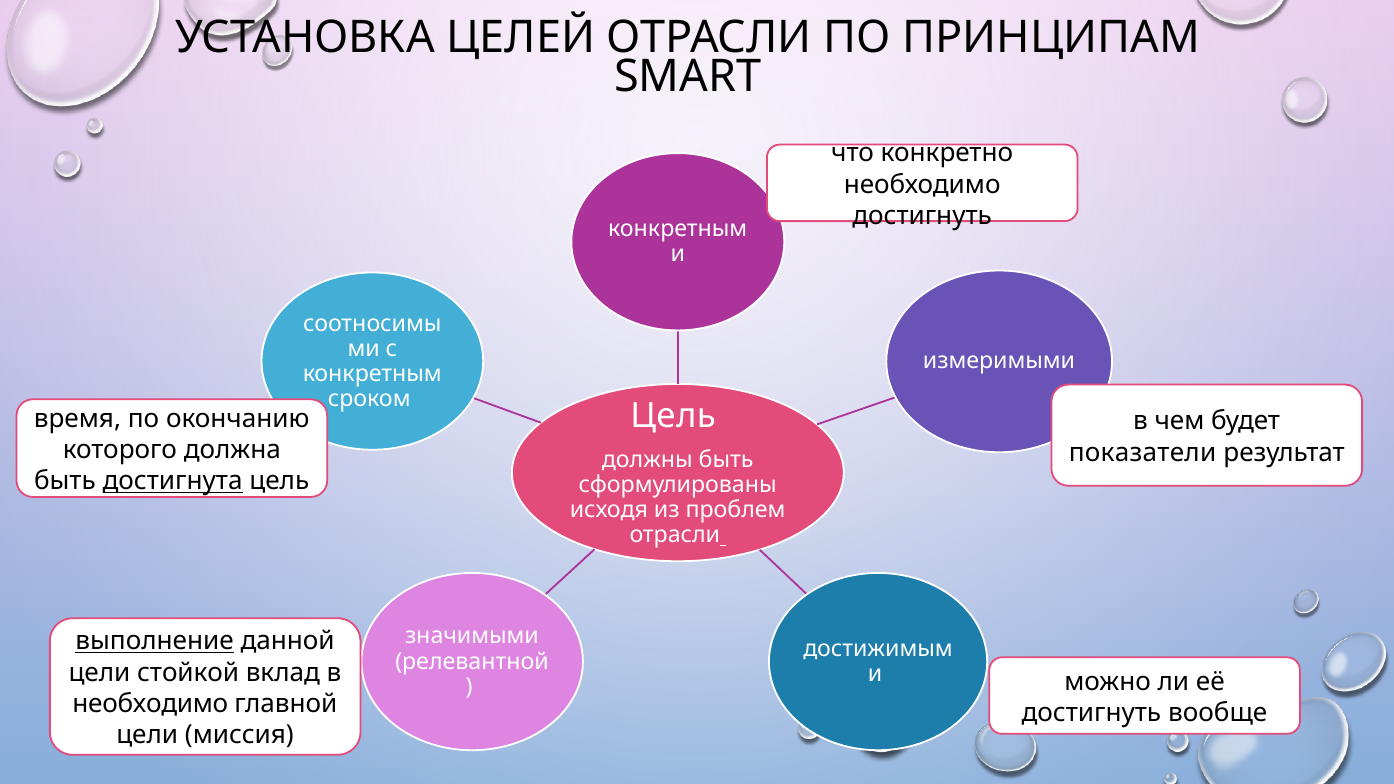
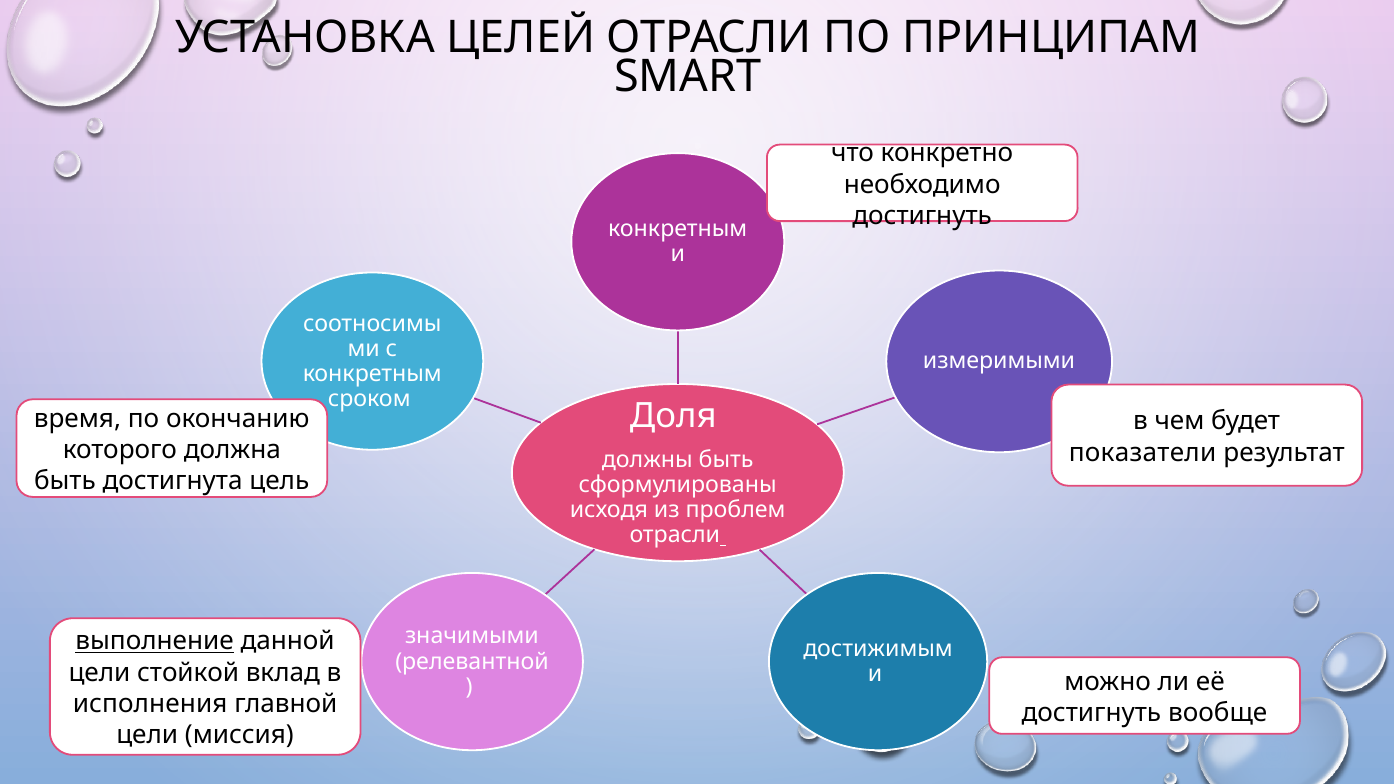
Цель at (673, 416): Цель -> Доля
достигнута underline: present -> none
необходимо at (150, 704): необходимо -> исполнения
